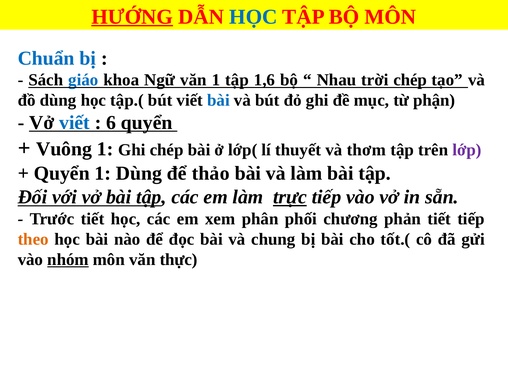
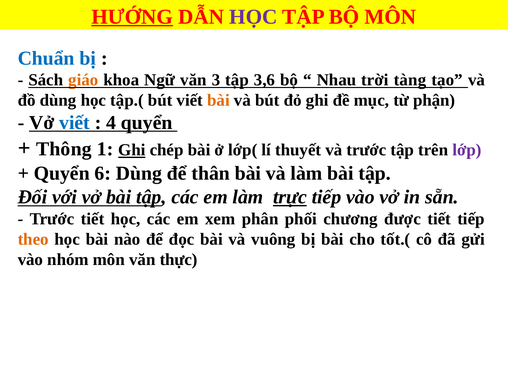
HỌC at (253, 17) colour: blue -> purple
giáo colour: blue -> orange
văn 1: 1 -> 3
1,6: 1,6 -> 3,6
trời chép: chép -> tàng
bài at (218, 100) colour: blue -> orange
6: 6 -> 4
Vuông: Vuông -> Thông
Ghi at (132, 150) underline: none -> present
và thơm: thơm -> trước
Quyển 1: 1 -> 6
thảo: thảo -> thân
phản: phản -> được
chung: chung -> vuông
nhóm underline: present -> none
